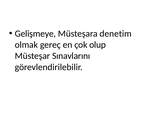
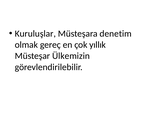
Gelişmeye: Gelişmeye -> Kuruluşlar
olup: olup -> yıllık
Sınavlarını: Sınavlarını -> Ülkemizin
